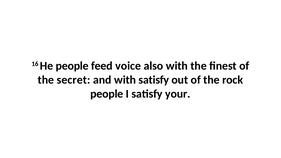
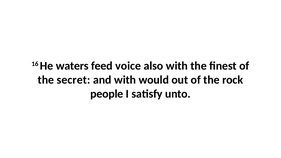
He people: people -> waters
with satisfy: satisfy -> would
your: your -> unto
